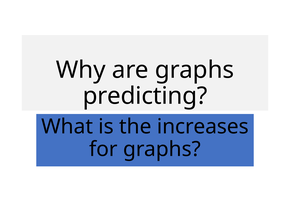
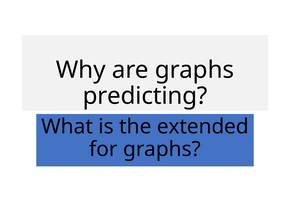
increases: increases -> extended
